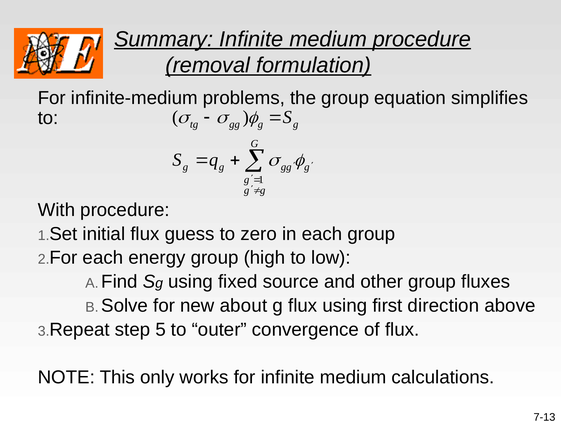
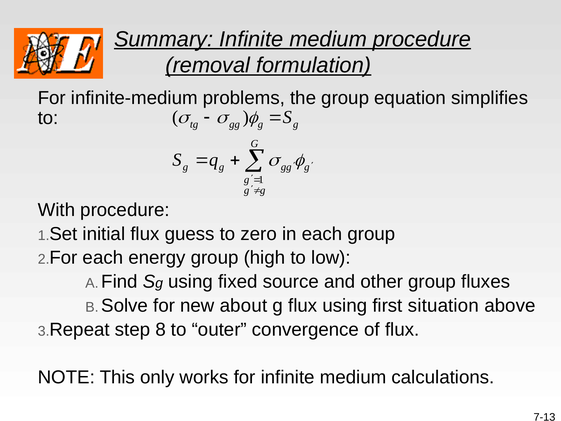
direction: direction -> situation
5: 5 -> 8
